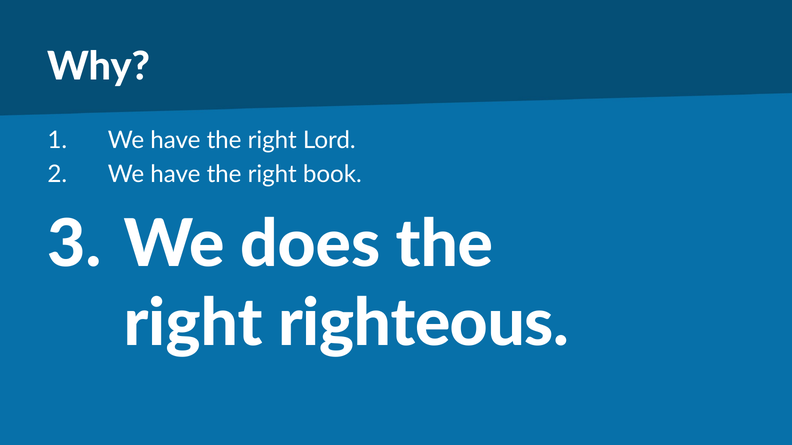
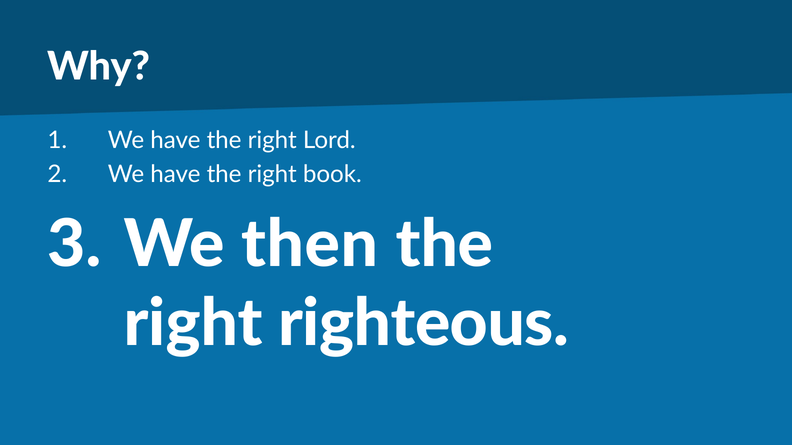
does: does -> then
